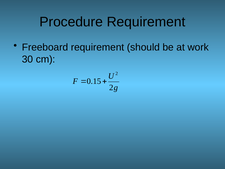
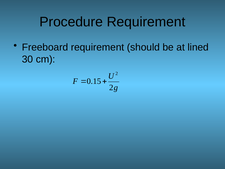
work: work -> lined
